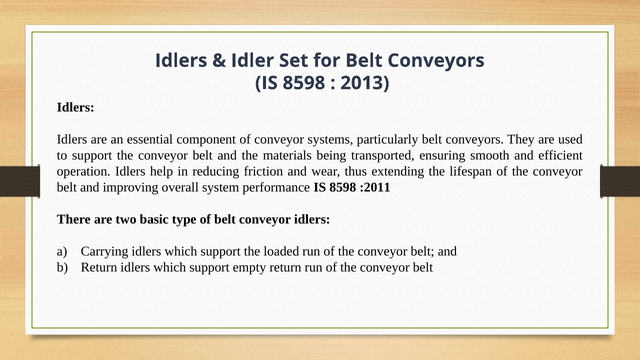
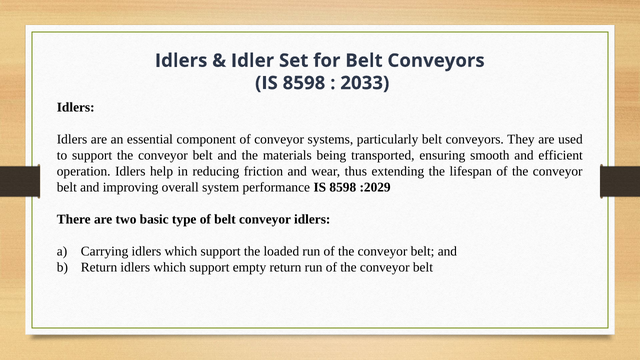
2013: 2013 -> 2033
:2011: :2011 -> :2029
